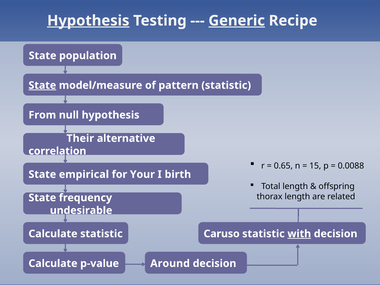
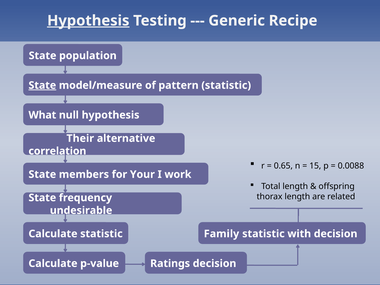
Generic underline: present -> none
From: From -> What
empirical: empirical -> members
birth: birth -> work
Caruso: Caruso -> Family
with underline: present -> none
Around: Around -> Ratings
